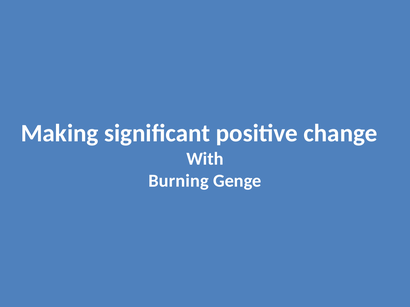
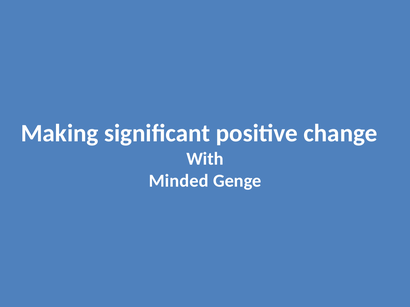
Burning: Burning -> Minded
